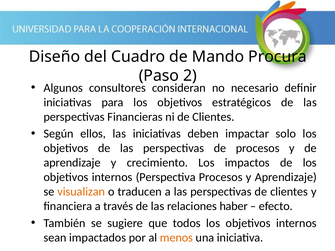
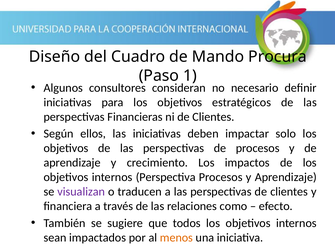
2: 2 -> 1
visualizan colour: orange -> purple
haber: haber -> como
